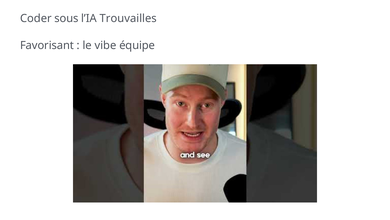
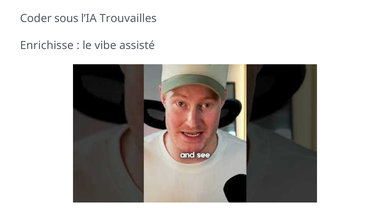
Favorisant: Favorisant -> Enrichisse
équipe: équipe -> assisté
